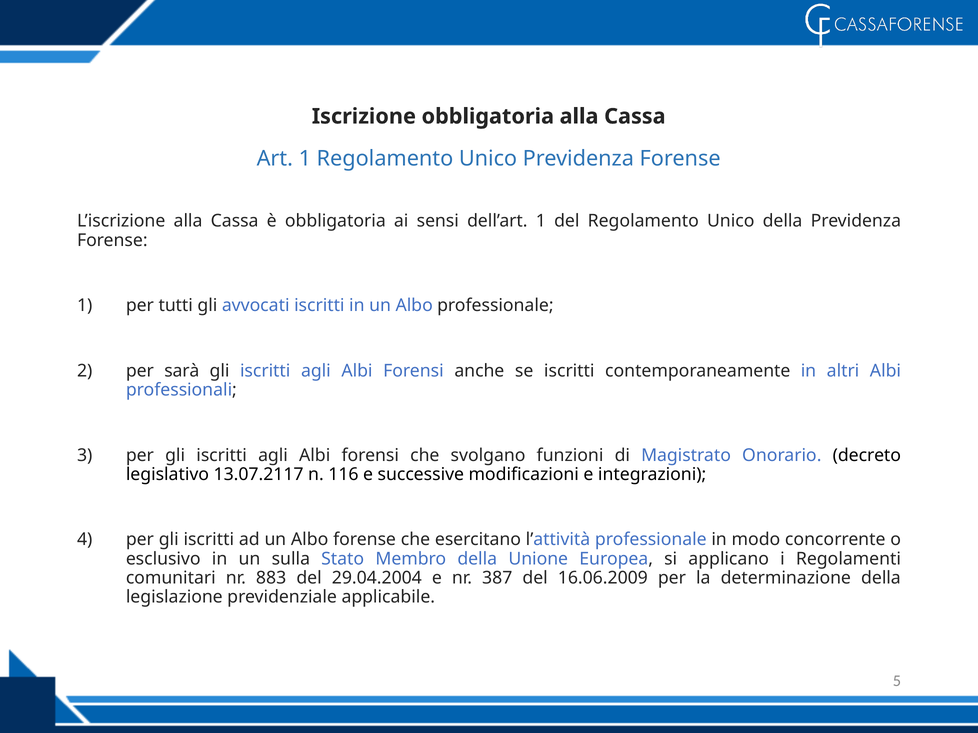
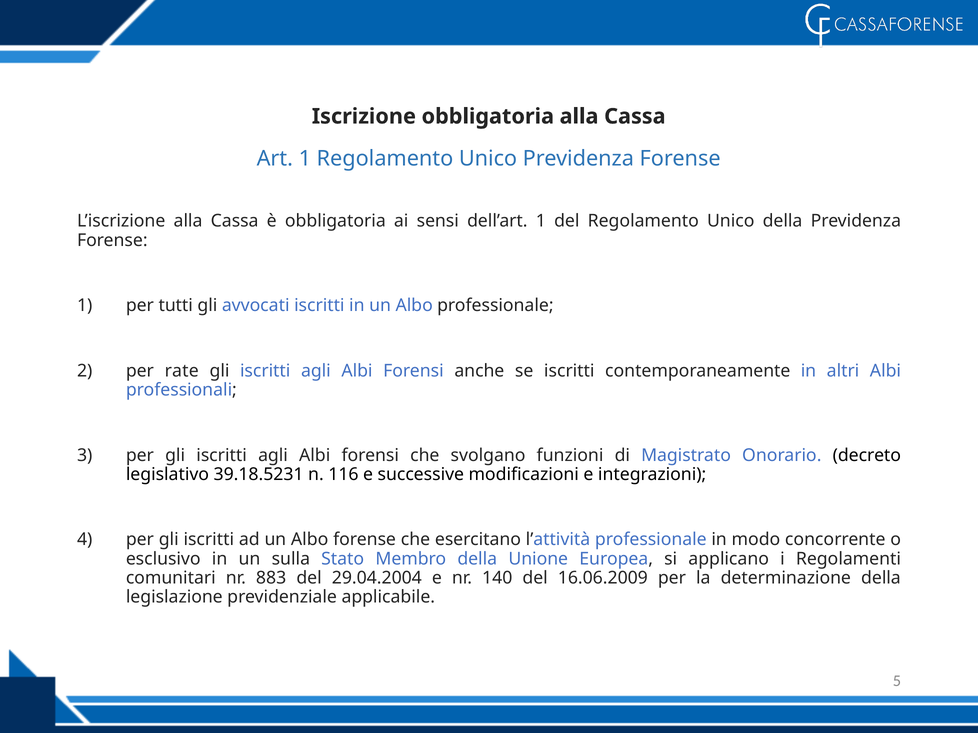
sarà: sarà -> rate
13.07.2117: 13.07.2117 -> 39.18.5231
387: 387 -> 140
